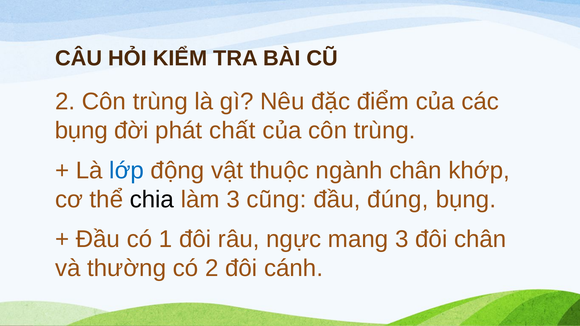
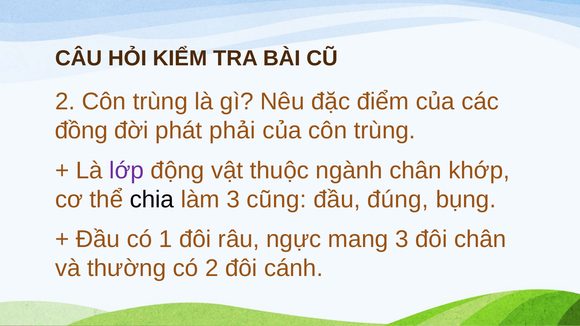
bụng at (81, 131): bụng -> đồng
chất: chất -> phải
lớp colour: blue -> purple
